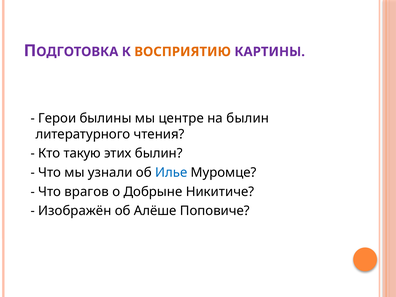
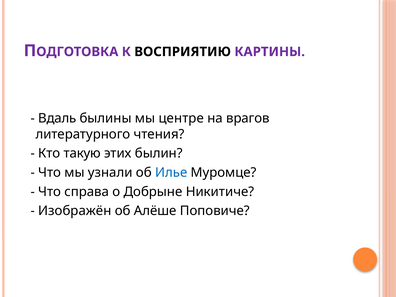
ВОСПРИЯТИЮ colour: orange -> black
Герои: Герои -> Вдаль
на былин: былин -> врагов
врагов: врагов -> справа
